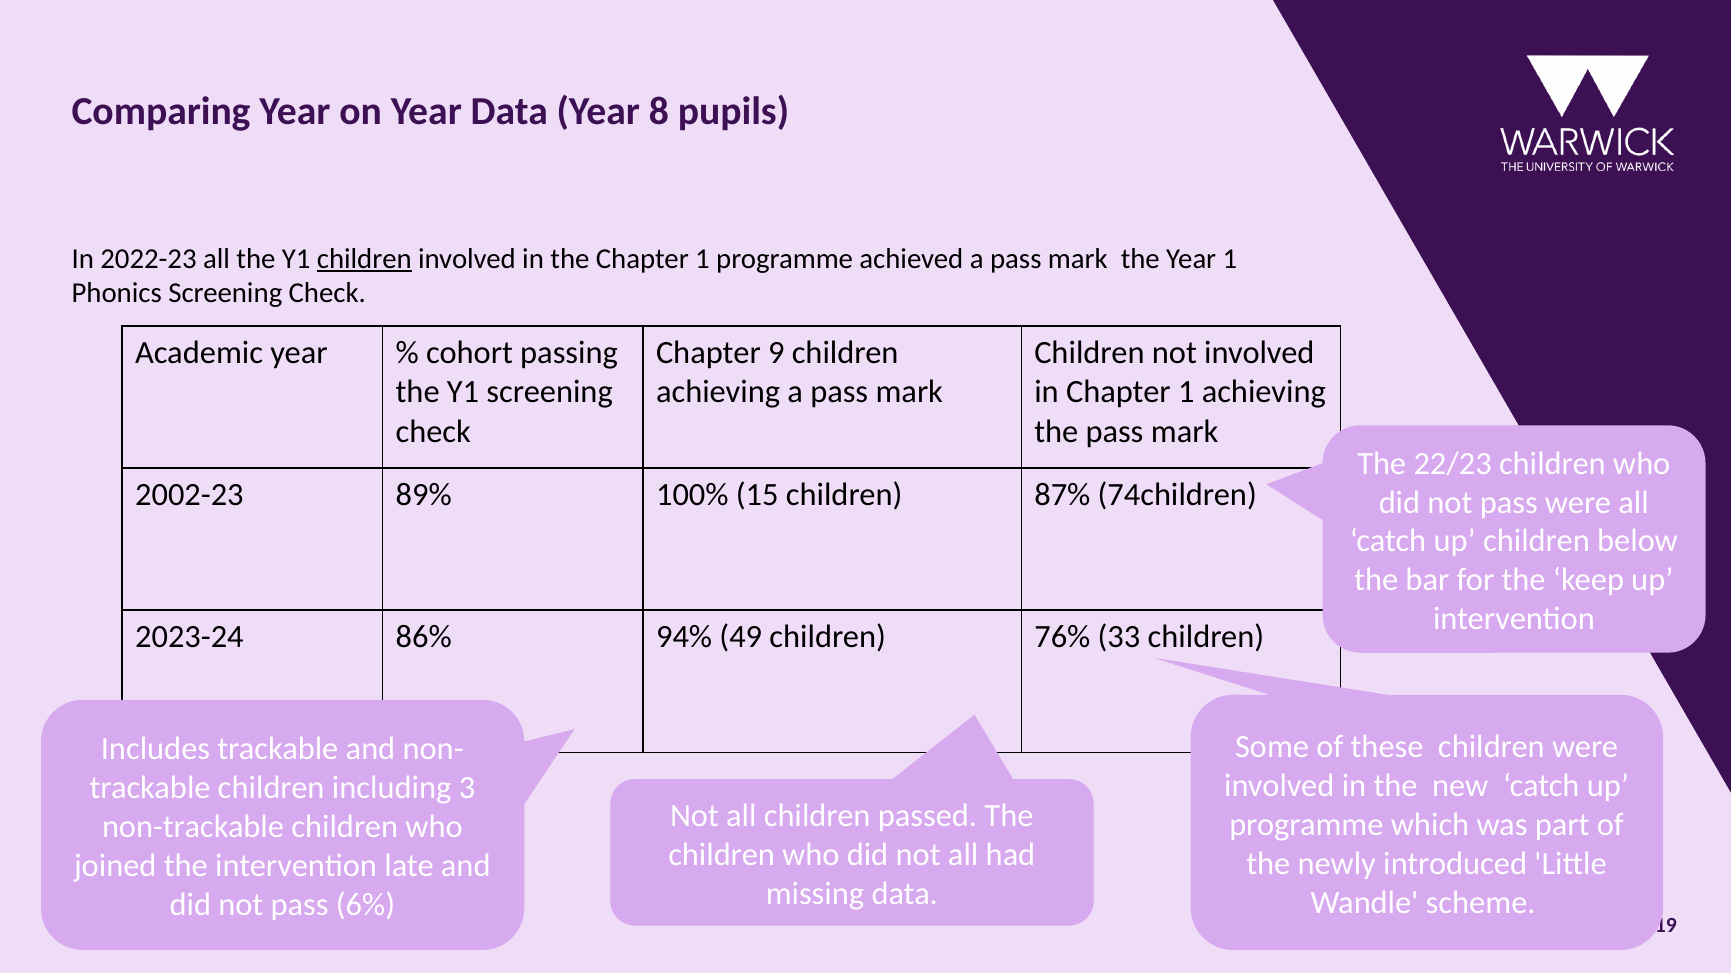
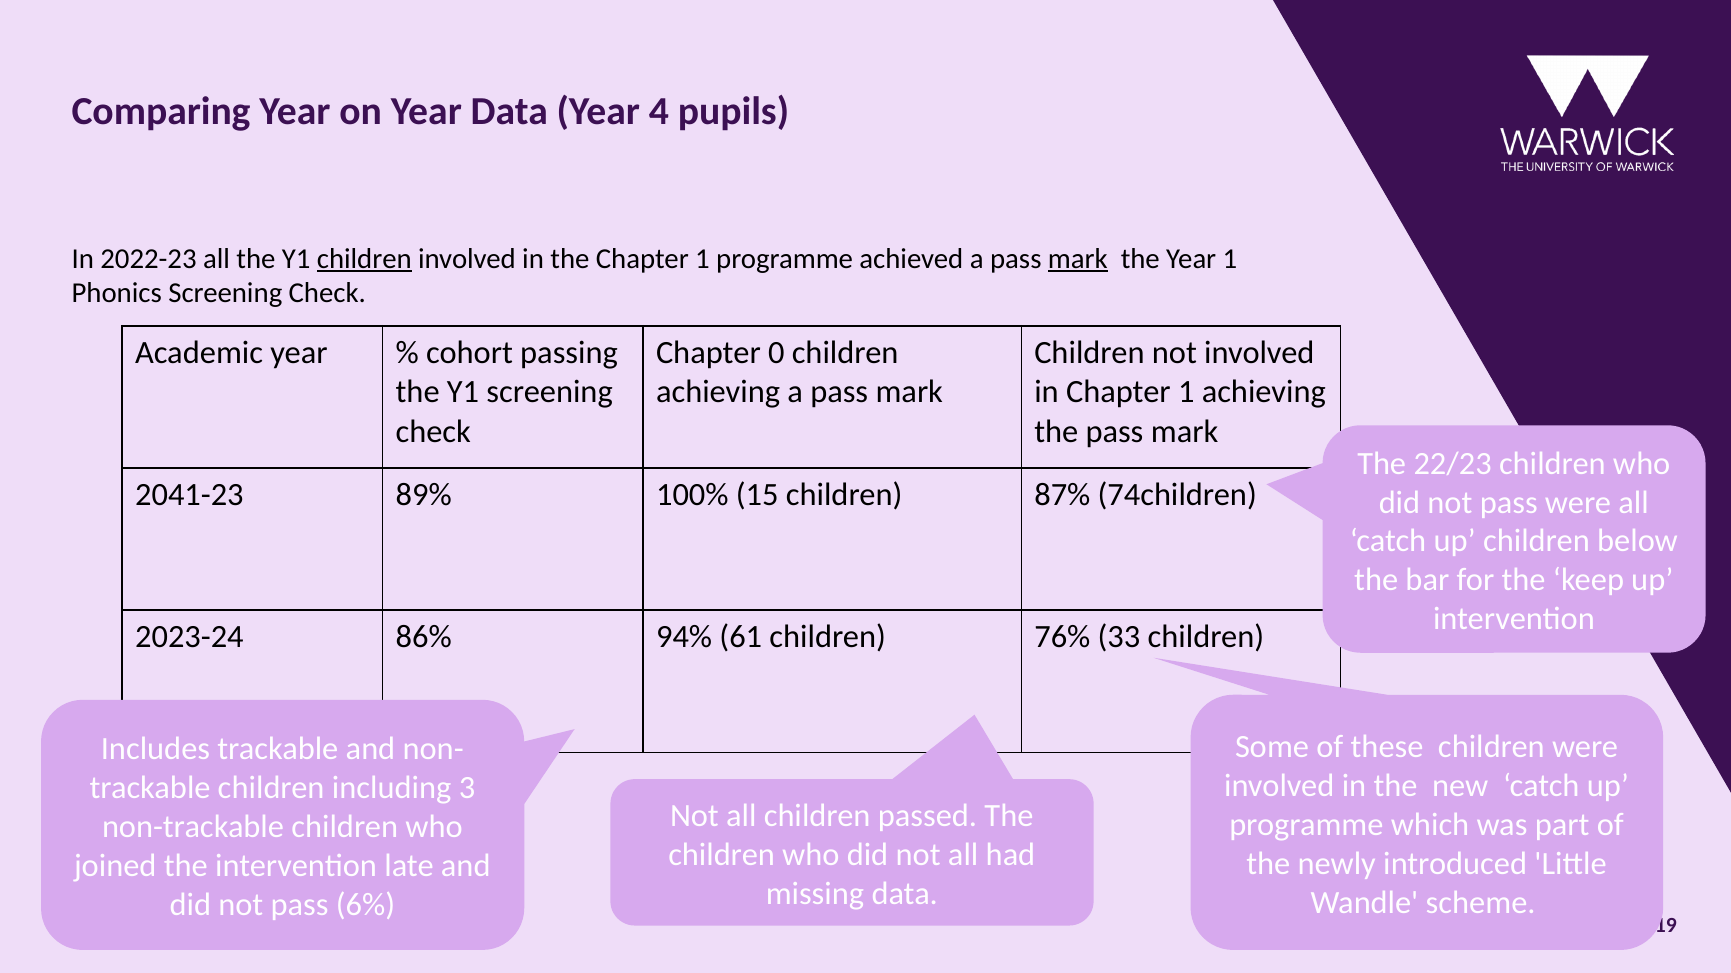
8: 8 -> 4
mark at (1078, 259) underline: none -> present
9: 9 -> 0
2002-23: 2002-23 -> 2041-23
49: 49 -> 61
